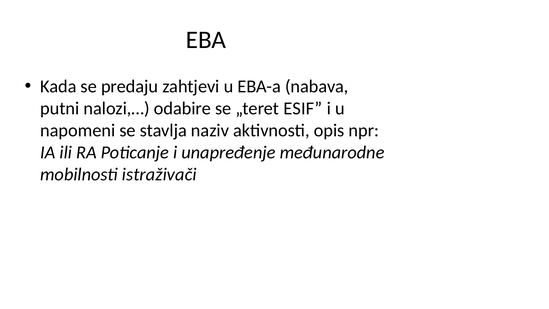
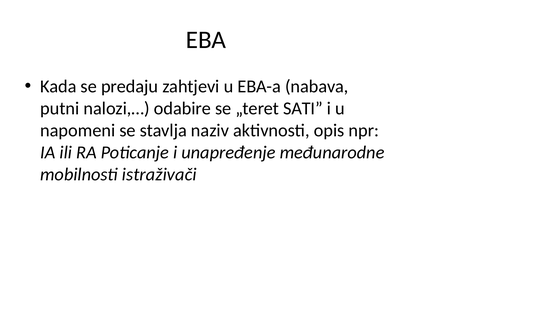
ESIF: ESIF -> SATI
